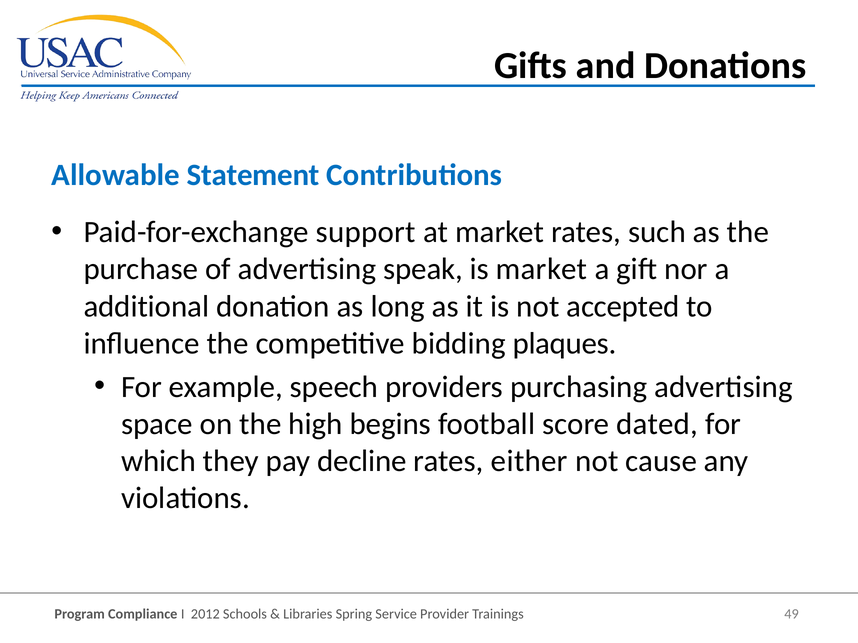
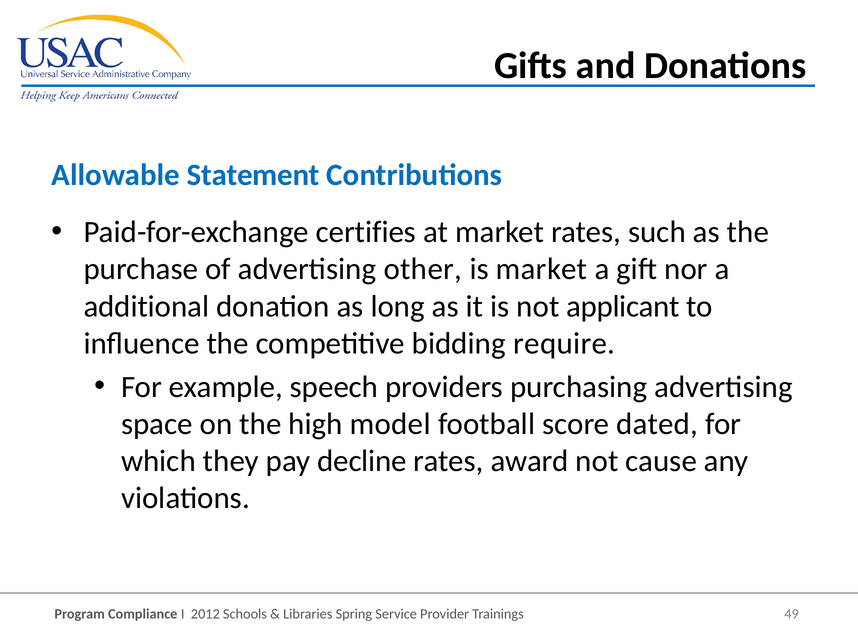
support: support -> certifies
speak: speak -> other
accepted: accepted -> applicant
plaques: plaques -> require
begins: begins -> model
either: either -> award
